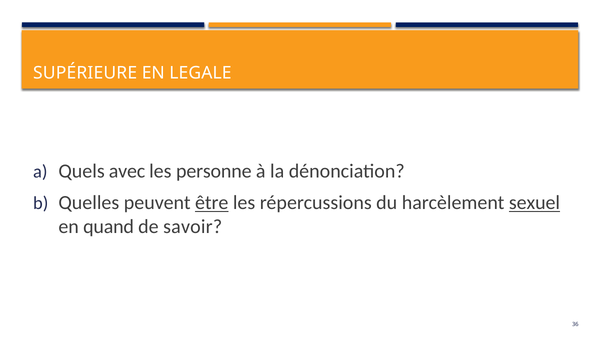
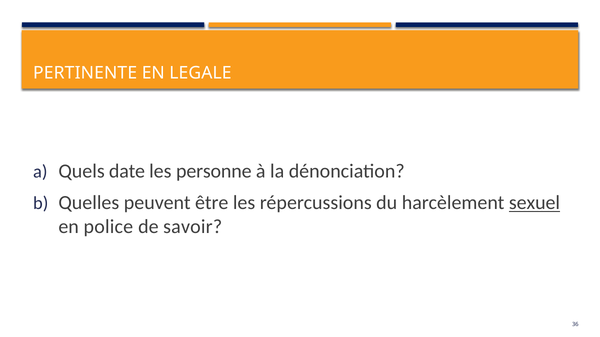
SUPÉRIEURE: SUPÉRIEURE -> PERTINENTE
avec: avec -> date
être underline: present -> none
quand: quand -> police
